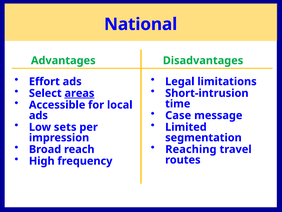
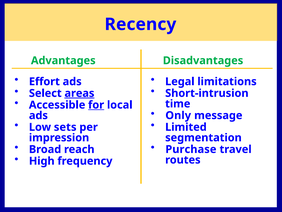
National: National -> Recency
for underline: none -> present
Case: Case -> Only
Reaching: Reaching -> Purchase
